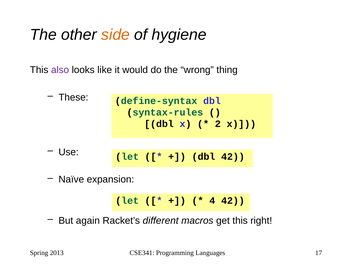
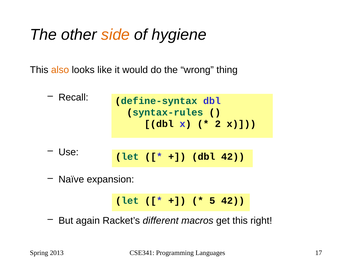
also colour: purple -> orange
These: These -> Recall
4: 4 -> 5
